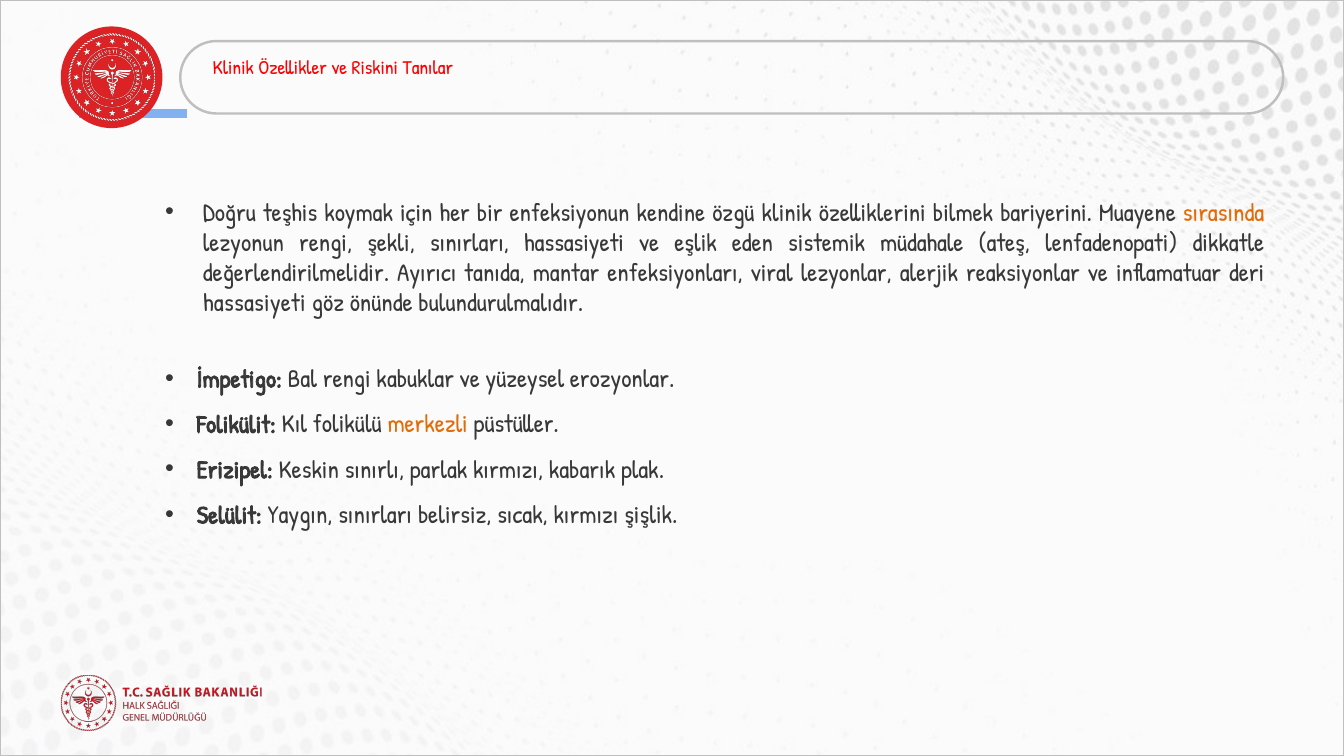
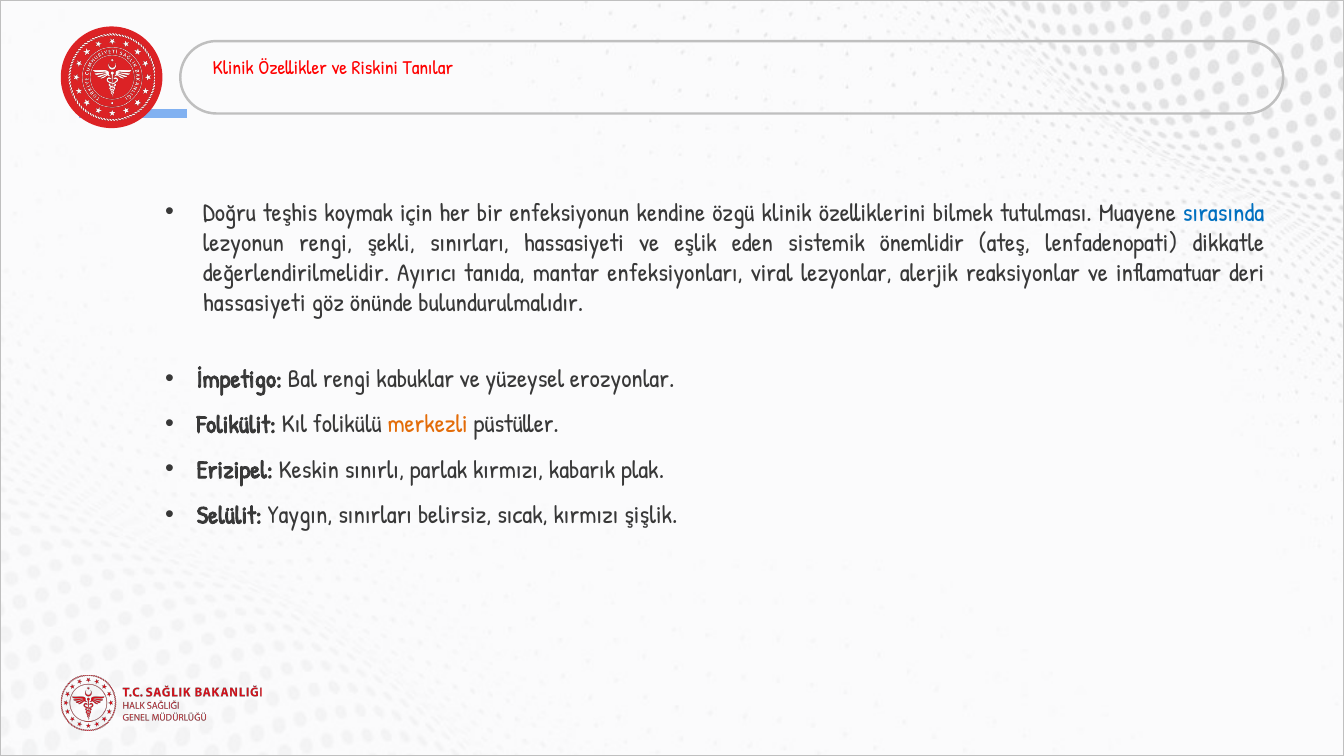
bariyerini: bariyerini -> tutulması
sırasında colour: orange -> blue
müdahale: müdahale -> önemlidir
